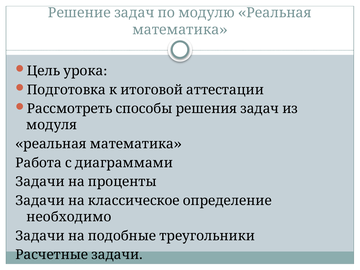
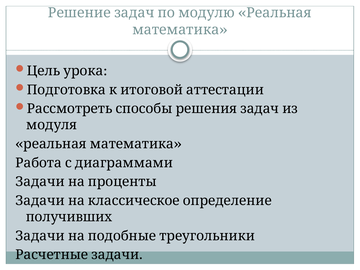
необходимо: необходимо -> получивших
